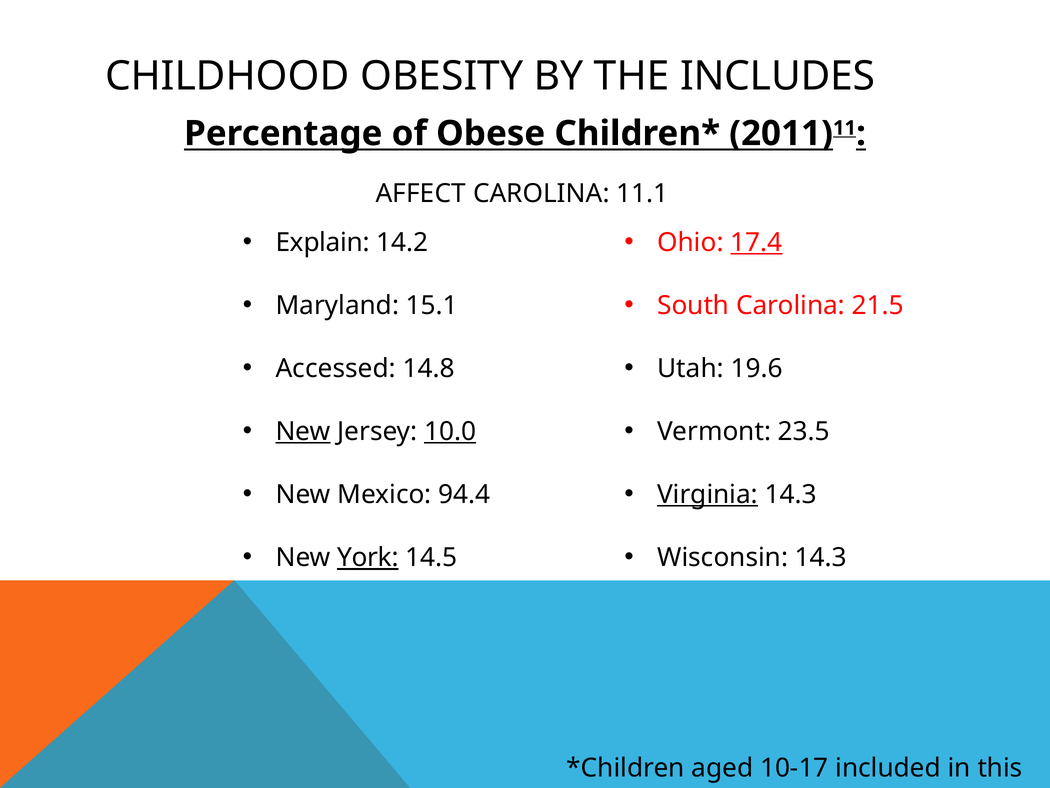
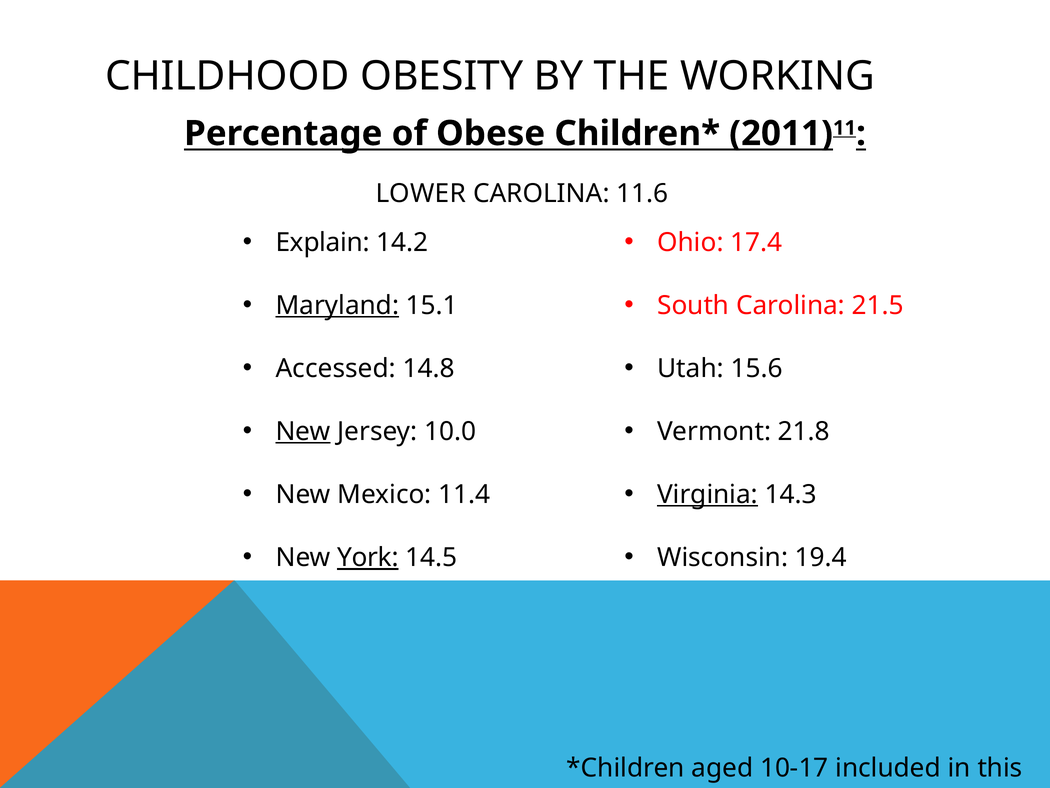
INCLUDES: INCLUDES -> WORKING
AFFECT: AFFECT -> LOWER
11.1: 11.1 -> 11.6
17.4 underline: present -> none
Maryland underline: none -> present
19.6: 19.6 -> 15.6
10.0 underline: present -> none
23.5: 23.5 -> 21.8
94.4: 94.4 -> 11.4
Wisconsin 14.3: 14.3 -> 19.4
